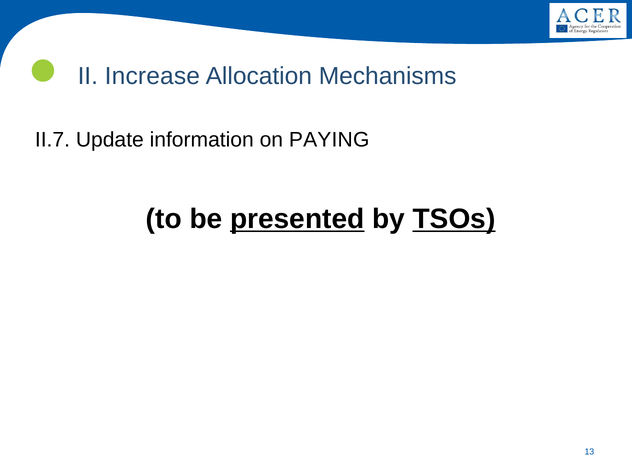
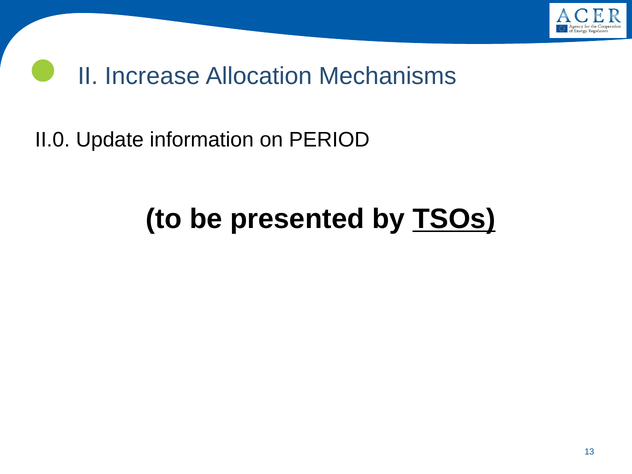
II.7: II.7 -> II.0
PAYING: PAYING -> PERIOD
presented underline: present -> none
